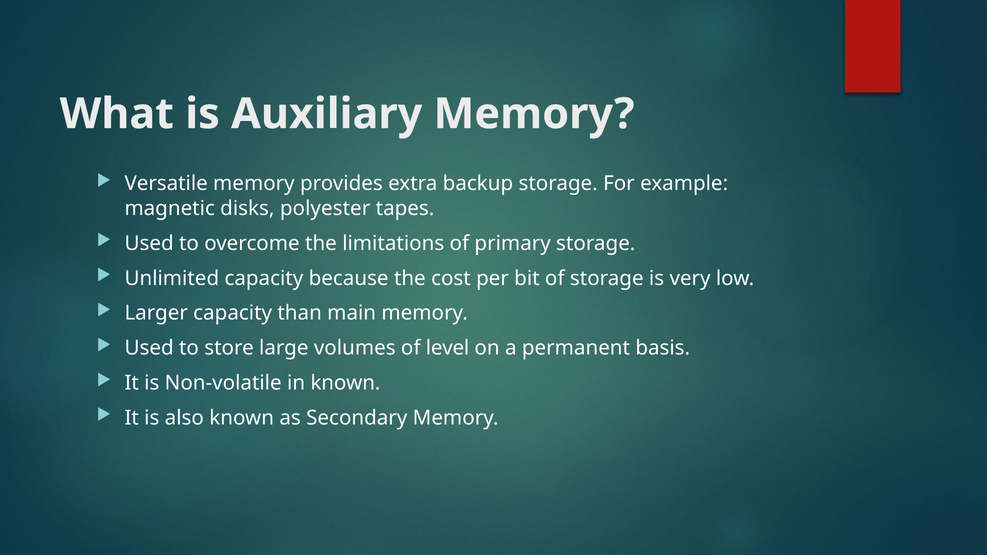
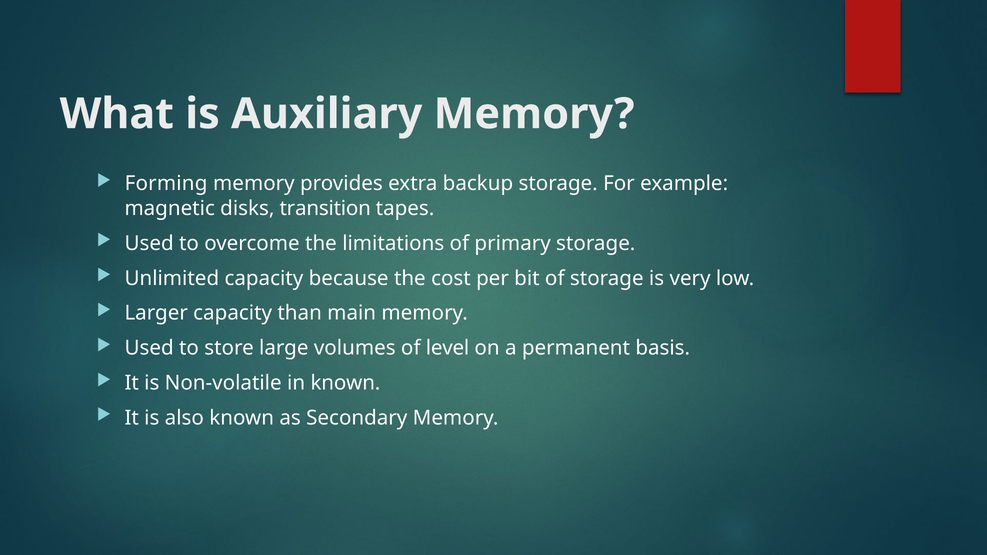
Versatile: Versatile -> Forming
polyester: polyester -> transition
